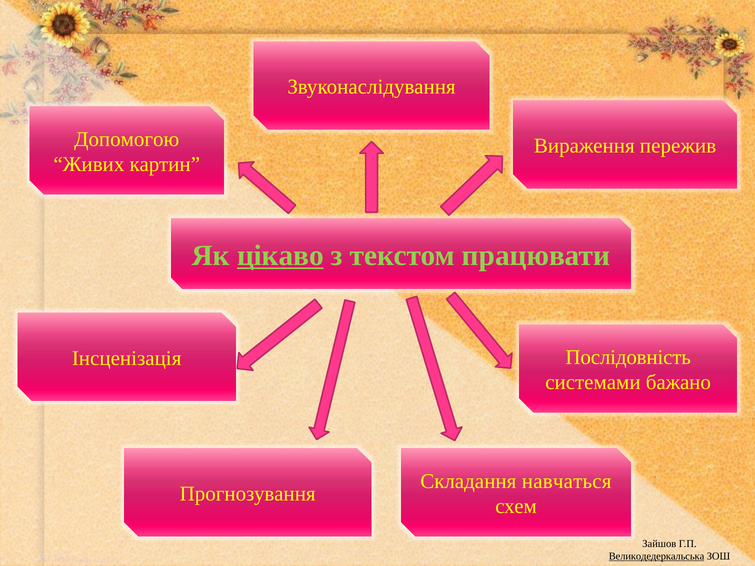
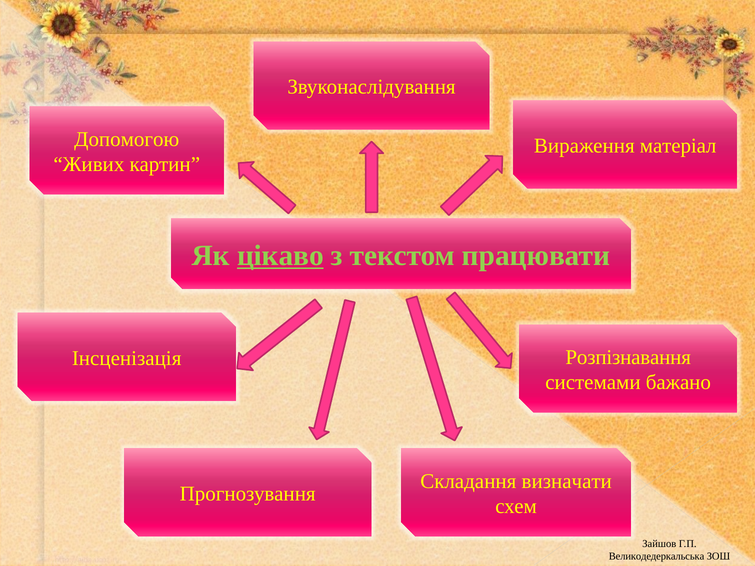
пережив: пережив -> матеріал
Послідовність: Послідовність -> Розпізнавання
навчаться: навчаться -> визначати
Великодедеркальська underline: present -> none
